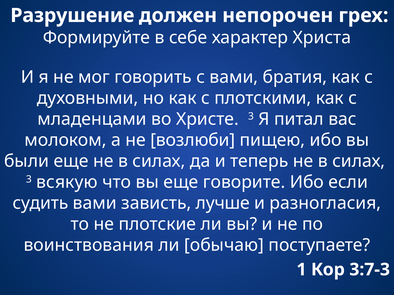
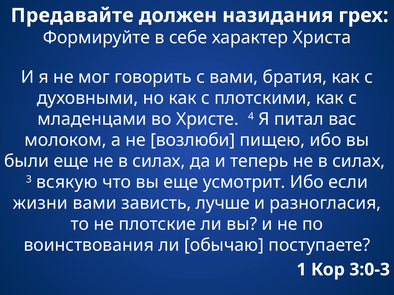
Разрушение: Разрушение -> Предавайте
непорочен: непорочен -> назидания
Христе 3: 3 -> 4
говорите: говорите -> усмотрит
судить: судить -> жизни
3:7-3: 3:7-3 -> 3:0-3
